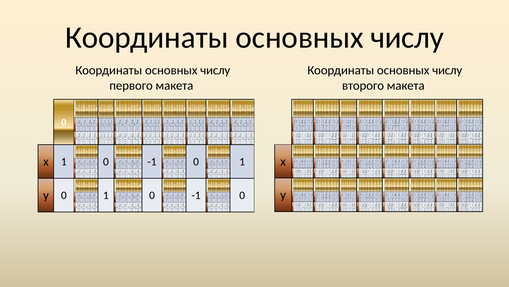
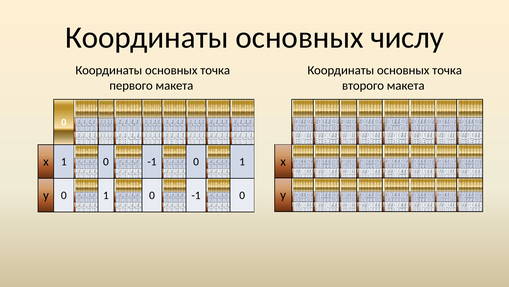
числу at (215, 70): числу -> точка
числу at (447, 70): числу -> точка
